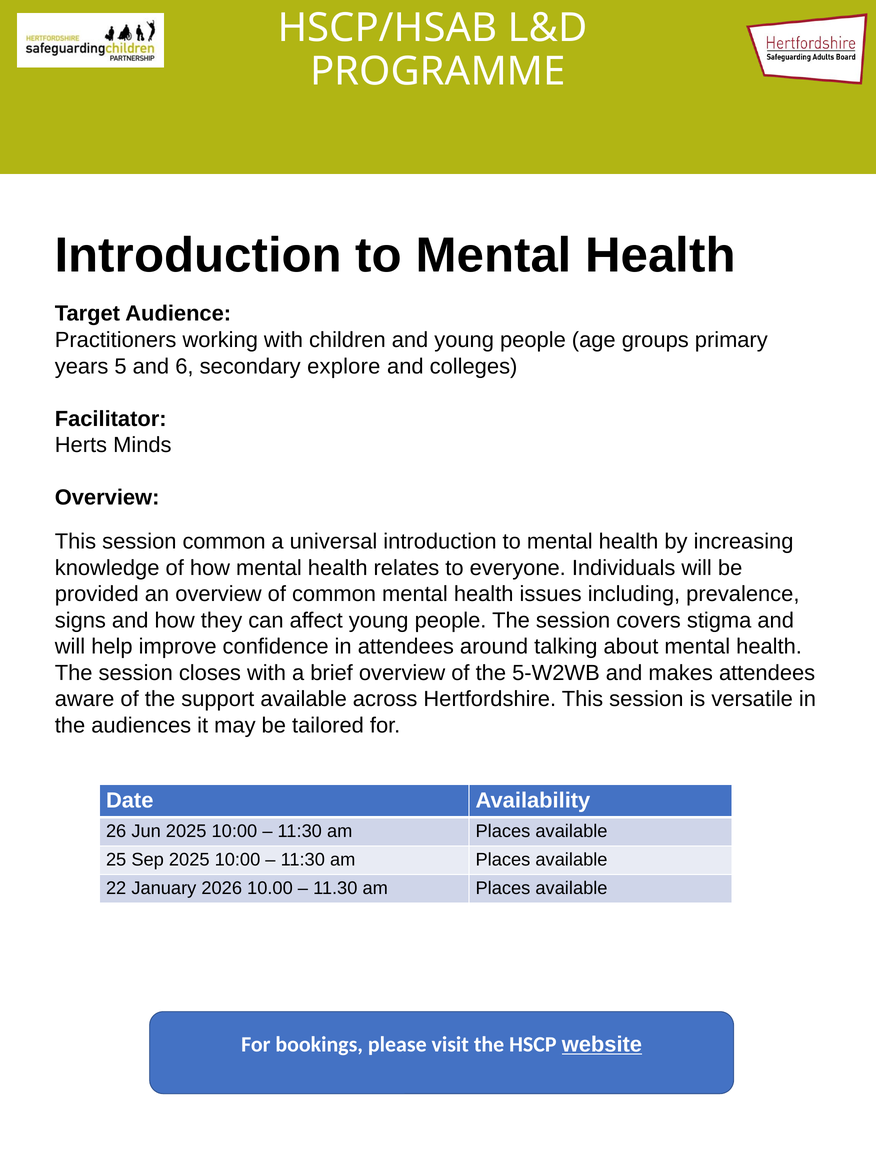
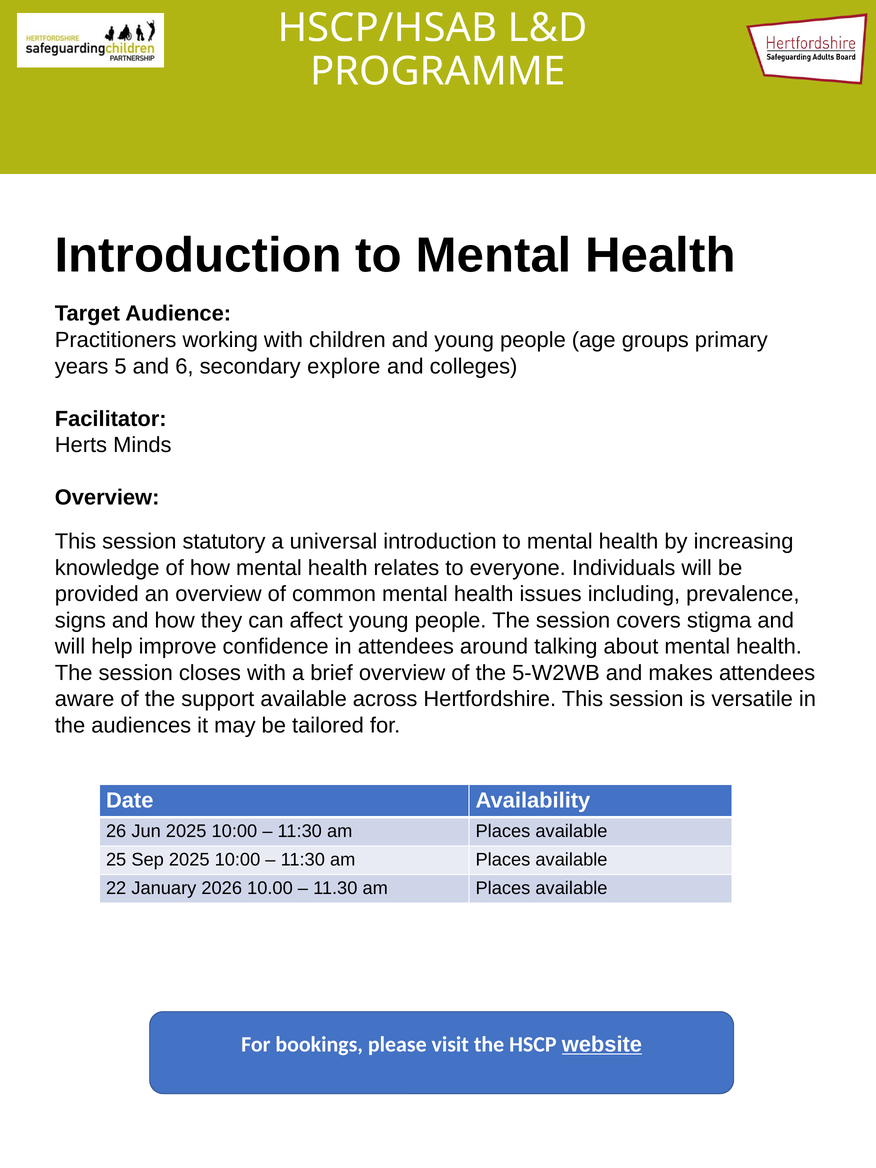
session common: common -> statutory
